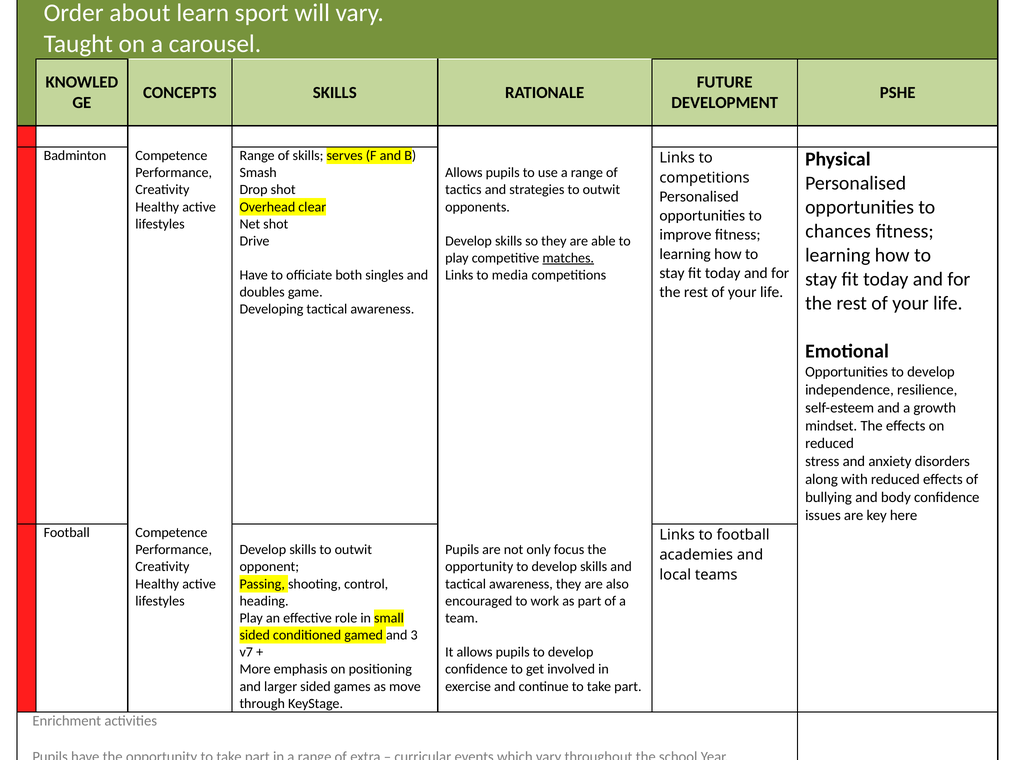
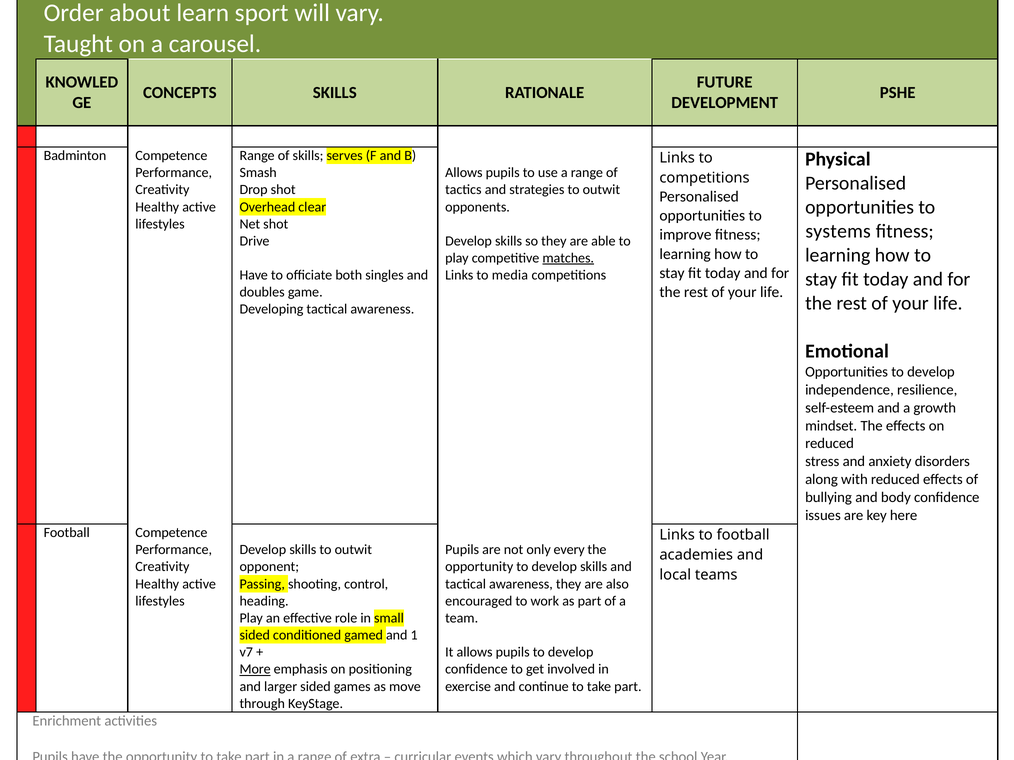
chances: chances -> systems
focus: focus -> every
and 3: 3 -> 1
More underline: none -> present
